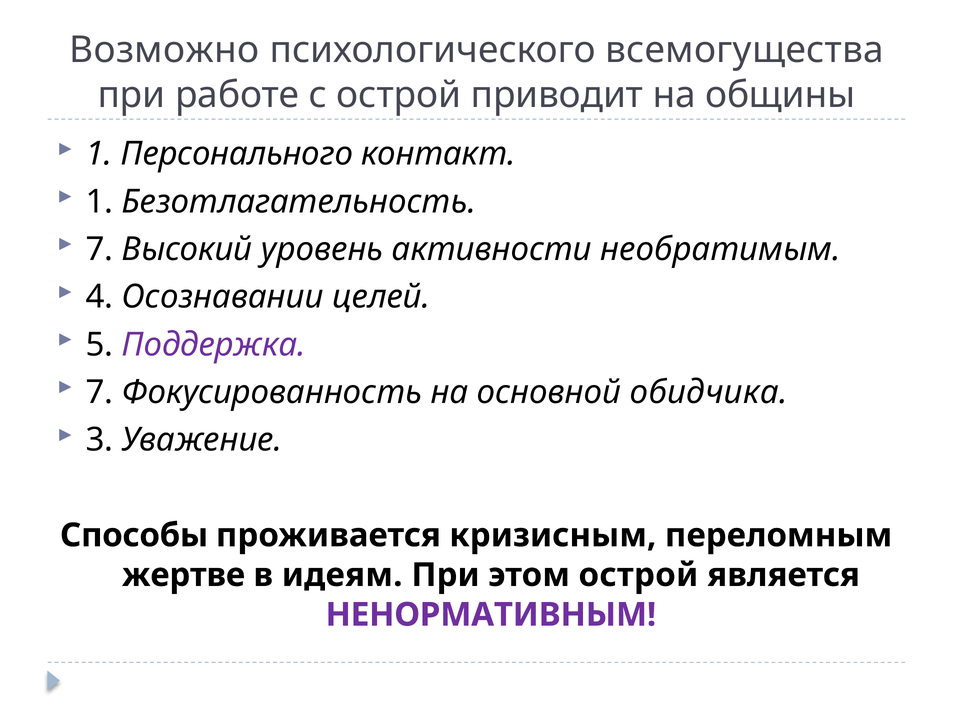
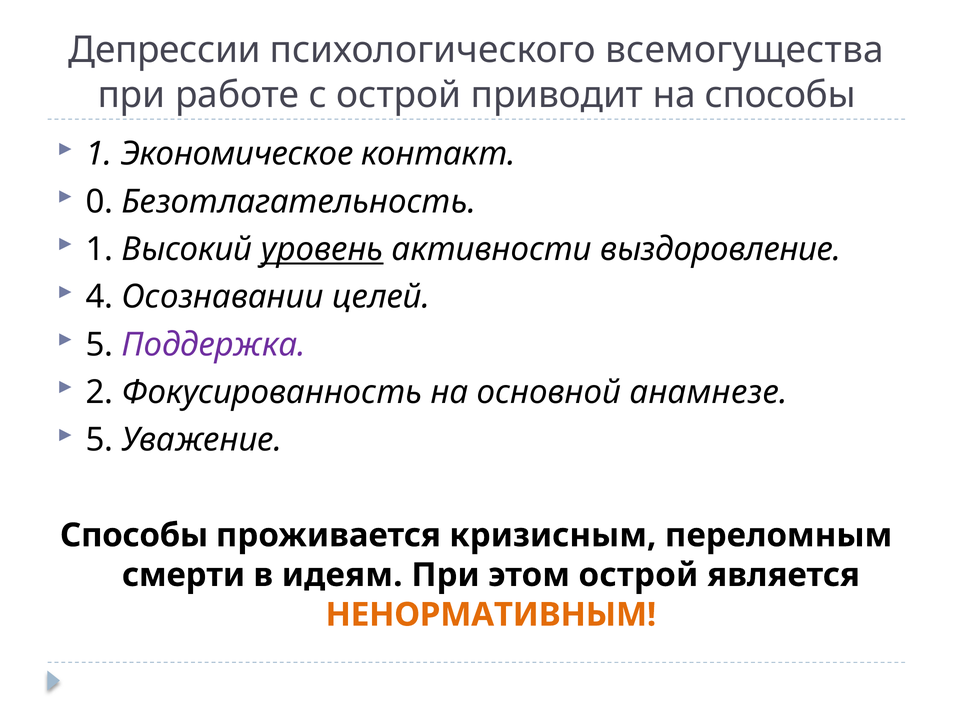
Возможно: Возможно -> Депрессии
на общины: общины -> способы
Персонального: Персонального -> Экономическое
1 at (99, 202): 1 -> 0
7 at (99, 249): 7 -> 1
уровень underline: none -> present
необратимым: необратимым -> выздоровление
7 at (99, 392): 7 -> 2
обидчика: обидчика -> анамнезе
3 at (99, 440): 3 -> 5
жертве: жертве -> смерти
НЕНОРМАТИВНЫМ colour: purple -> orange
